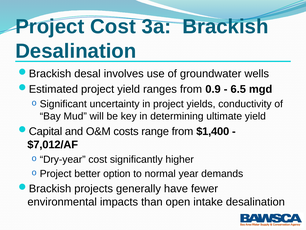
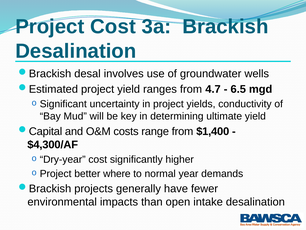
0.9: 0.9 -> 4.7
$7,012/AF: $7,012/AF -> $4,300/AF
option: option -> where
